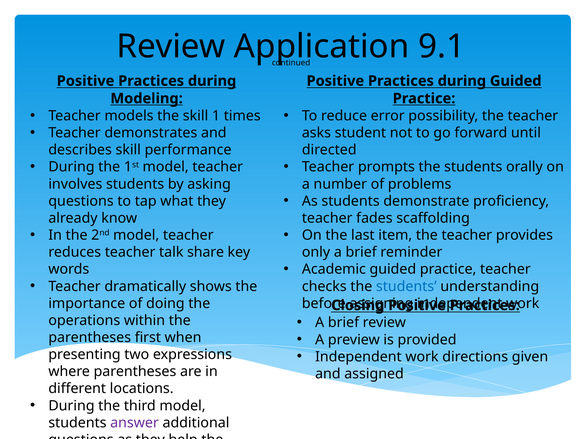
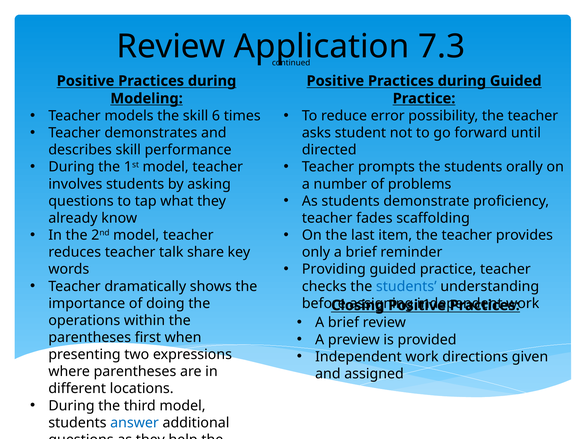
9.1: 9.1 -> 7.3
1: 1 -> 6
Academic: Academic -> Providing
answer colour: purple -> blue
